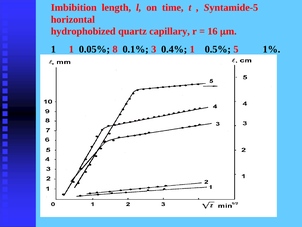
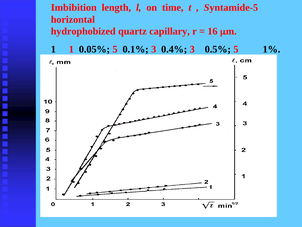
0.05% 8: 8 -> 5
0.4% 1: 1 -> 3
